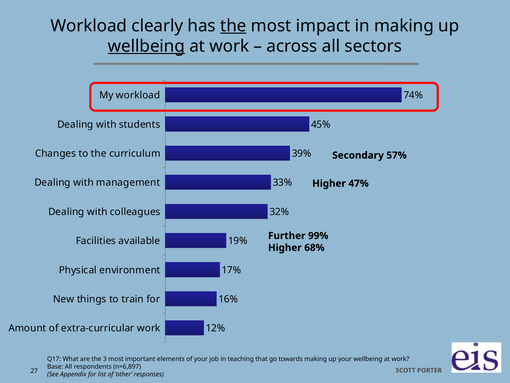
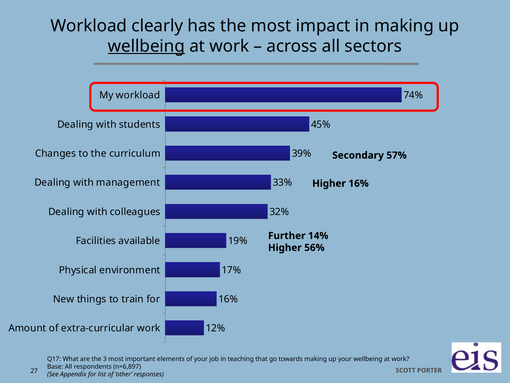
the at (233, 26) underline: present -> none
Higher 47%: 47% -> 16%
99%: 99% -> 14%
68%: 68% -> 56%
